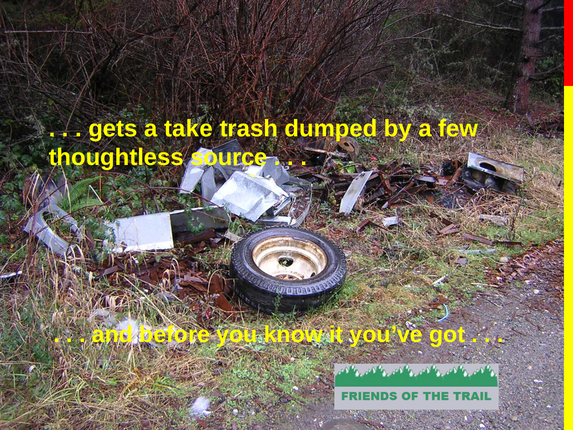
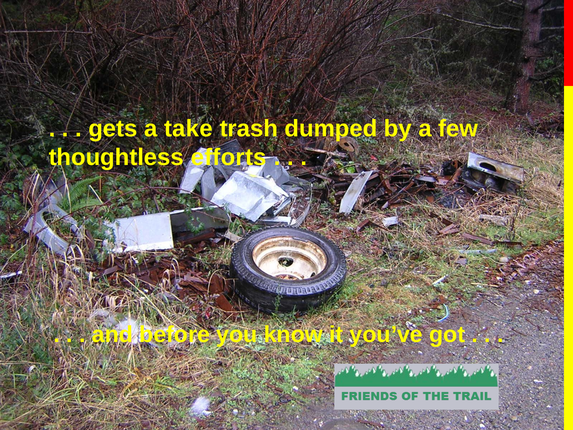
source: source -> efforts
